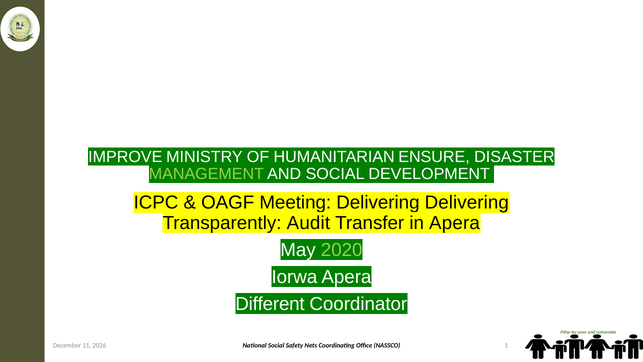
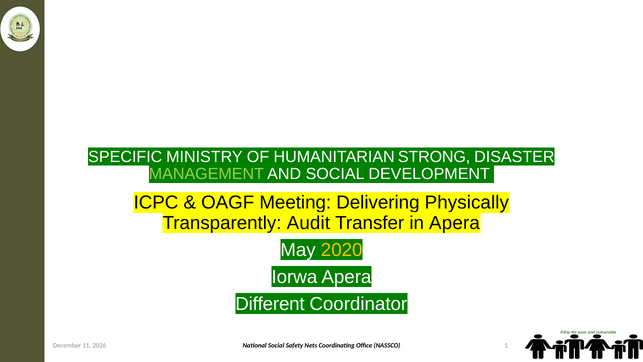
IMPROVE: IMPROVE -> SPECIFIC
ENSURE: ENSURE -> STRONG
Delivering Delivering: Delivering -> Physically
2020 colour: light green -> yellow
